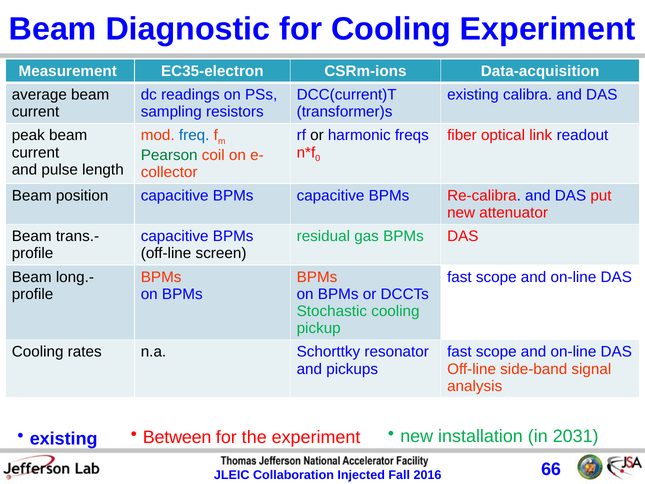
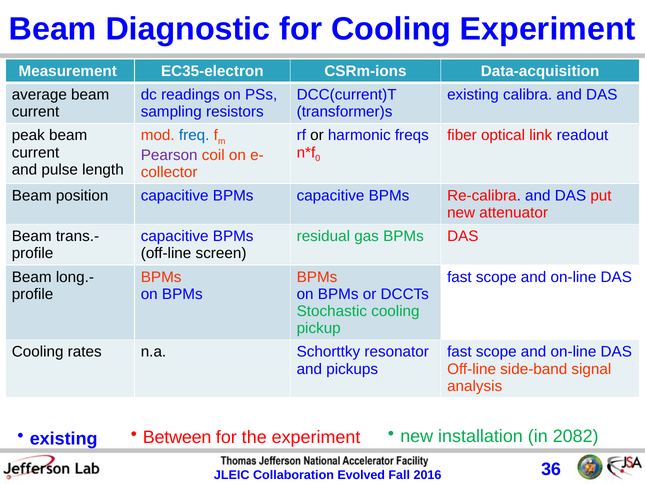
Pearson colour: green -> purple
2031: 2031 -> 2082
Injected: Injected -> Evolved
66: 66 -> 36
